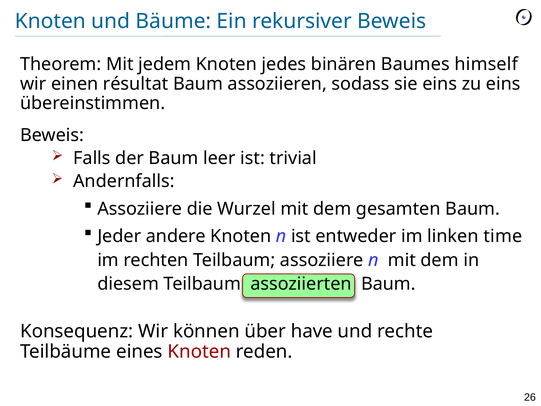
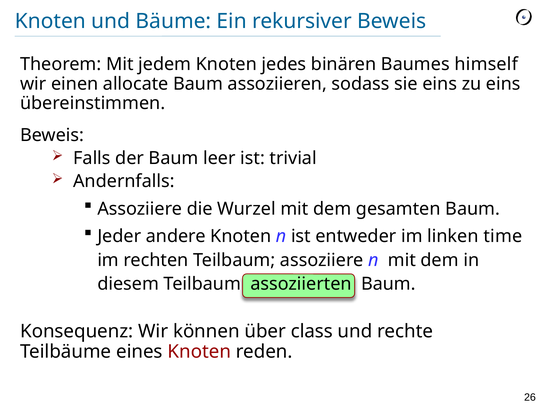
résultat: résultat -> allocate
have: have -> class
